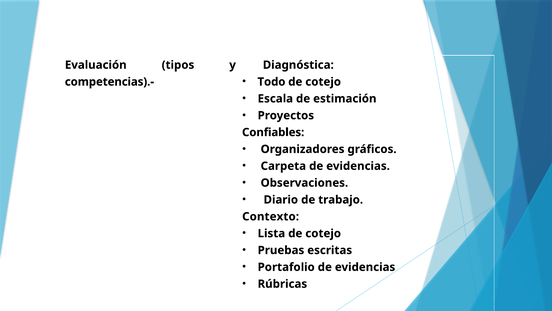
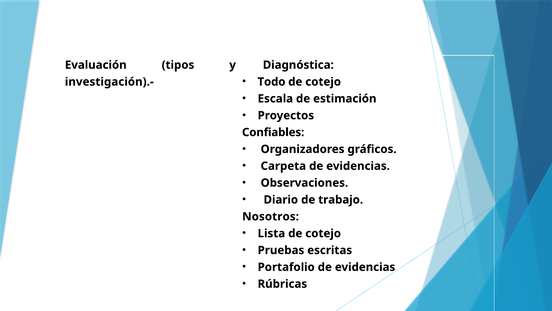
competencias).-: competencias).- -> investigación).-
Contexto: Contexto -> Nosotros
